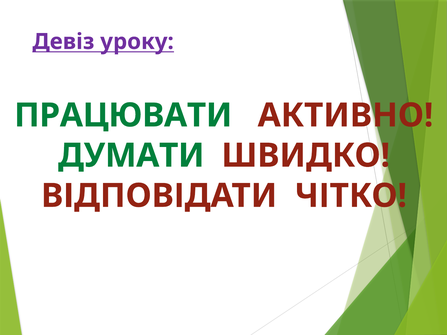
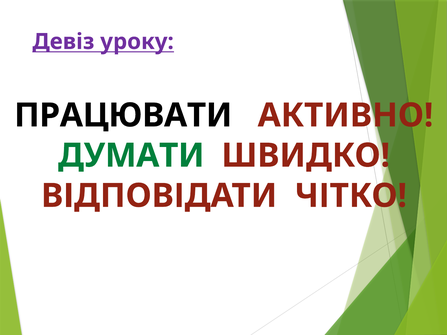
ПРАЦЮВАТИ colour: green -> black
